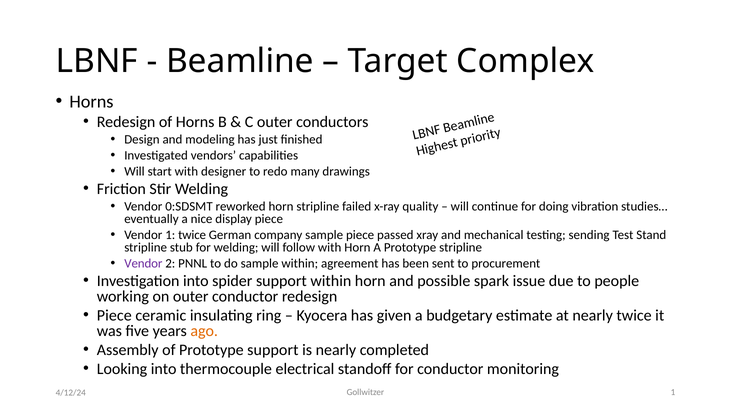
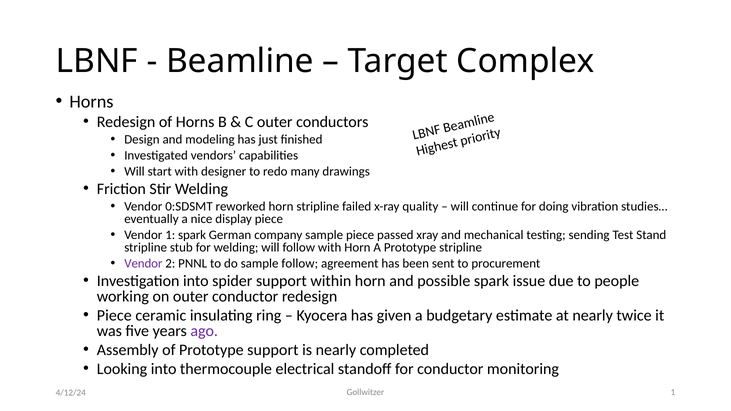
1 twice: twice -> spark
sample within: within -> follow
ago colour: orange -> purple
